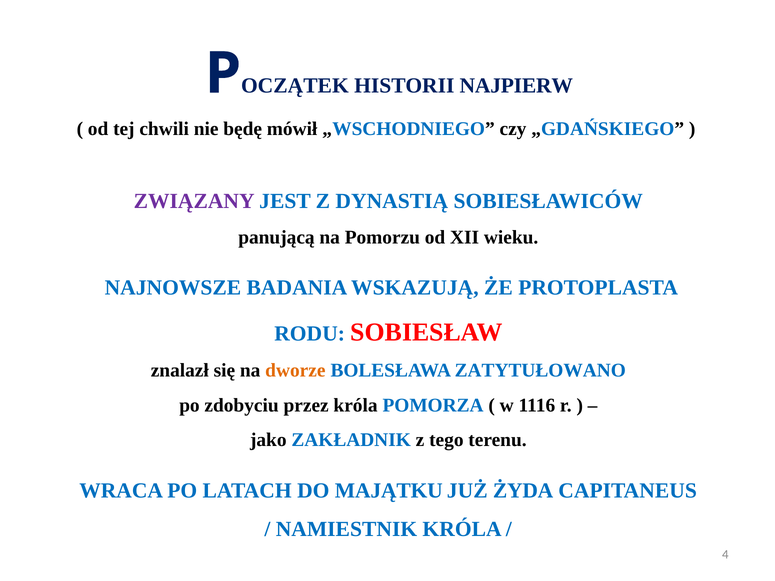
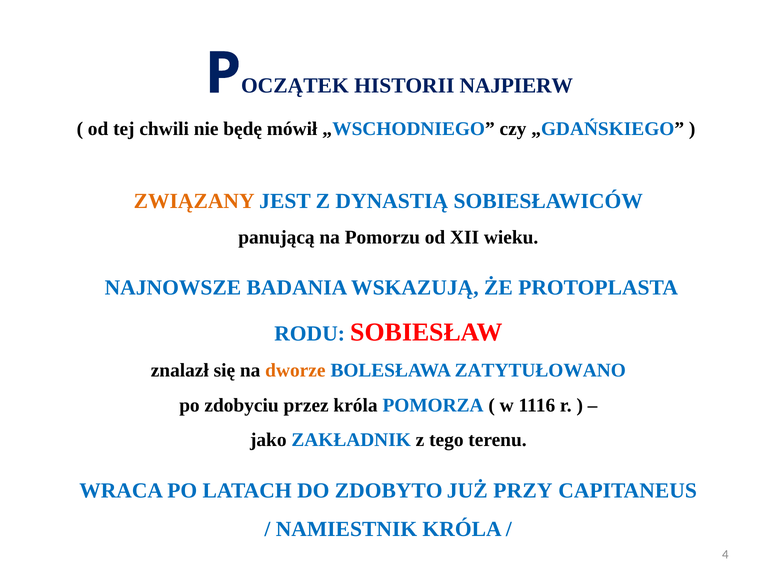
ZWIĄZANY colour: purple -> orange
MAJĄTKU: MAJĄTKU -> ZDOBYTO
ŻYDA: ŻYDA -> PRZY
